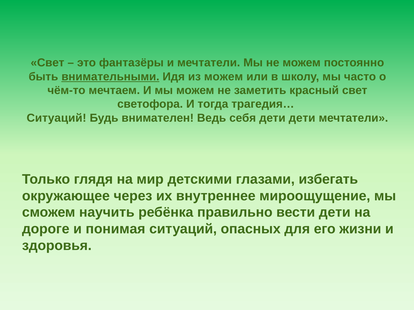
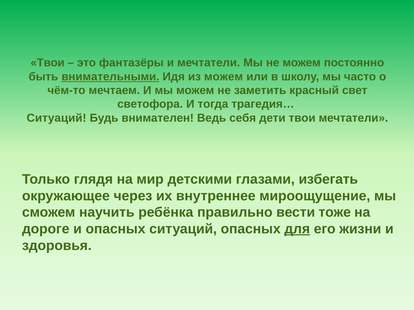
Свет at (48, 63): Свет -> Твои
дети дети: дети -> твои
вести дети: дети -> тоже
и понимая: понимая -> опасных
для underline: none -> present
